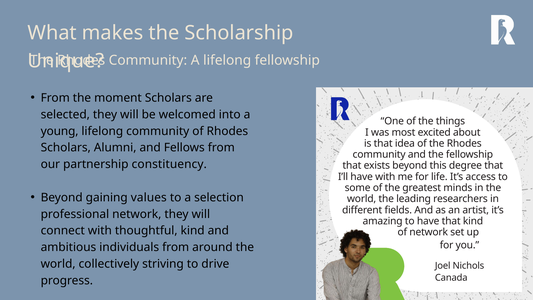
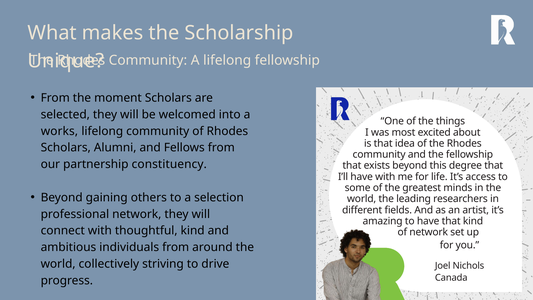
young: young -> works
values: values -> others
